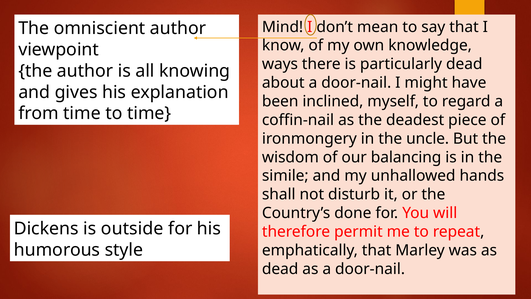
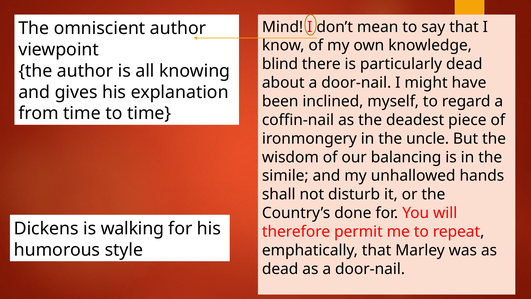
ways: ways -> blind
outside: outside -> walking
